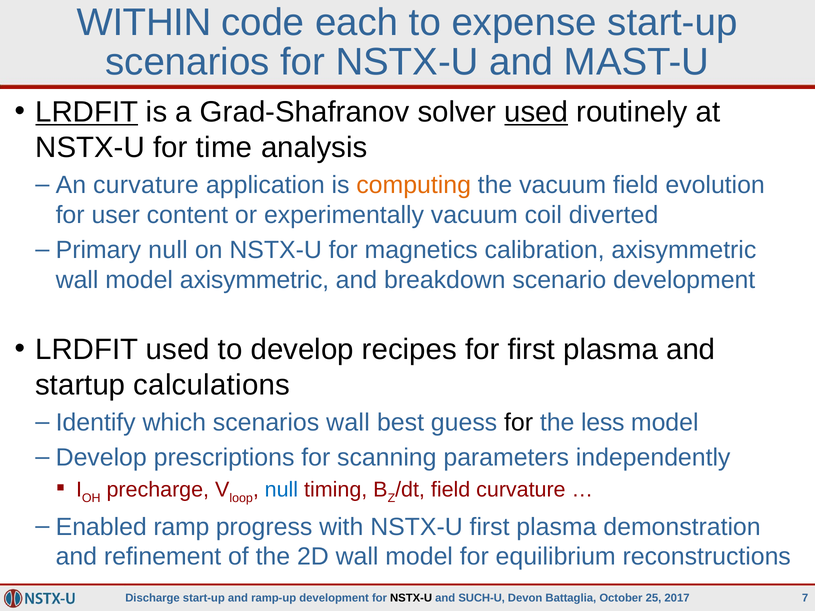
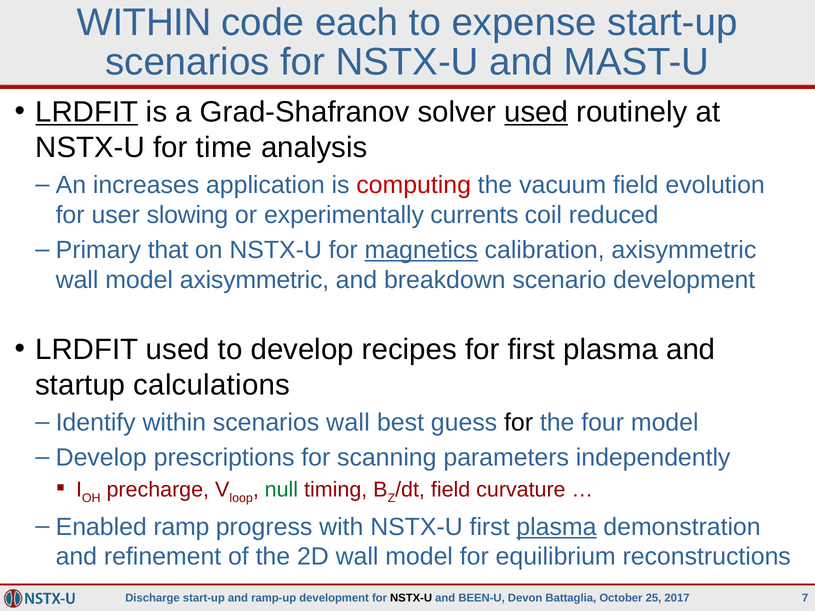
An curvature: curvature -> increases
computing colour: orange -> red
content: content -> slowing
experimentally vacuum: vacuum -> currents
diverted: diverted -> reduced
Primary null: null -> that
magnetics underline: none -> present
Identify which: which -> within
less: less -> four
null at (281, 490) colour: blue -> green
plasma at (556, 527) underline: none -> present
SUCH-U: SUCH-U -> BEEN-U
